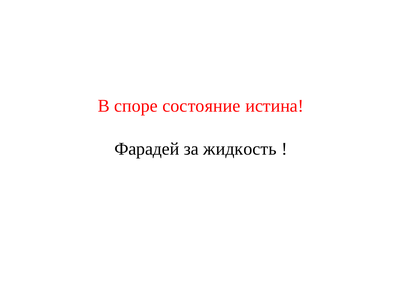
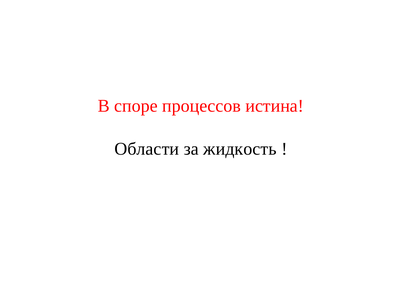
состояние: состояние -> процессов
Фарадей: Фарадей -> Области
